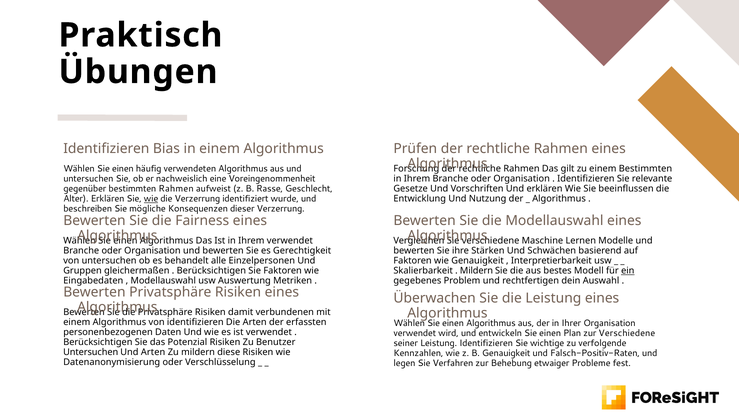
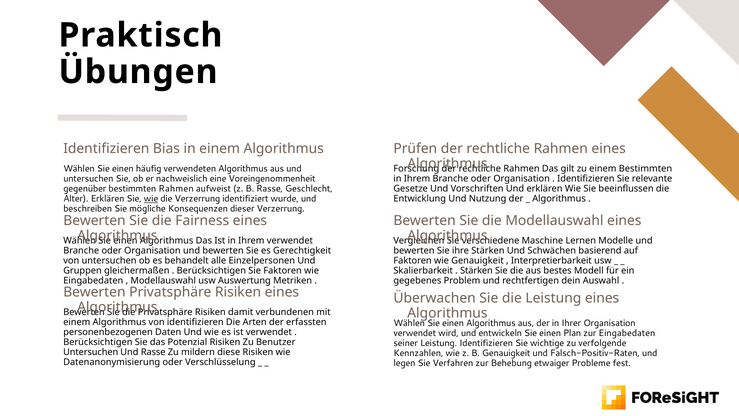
Mildern at (476, 270): Mildern -> Stärken
ein underline: present -> none
zur Verschiedene: Verschiedene -> Eingabedaten
Und Arten: Arten -> Rasse
